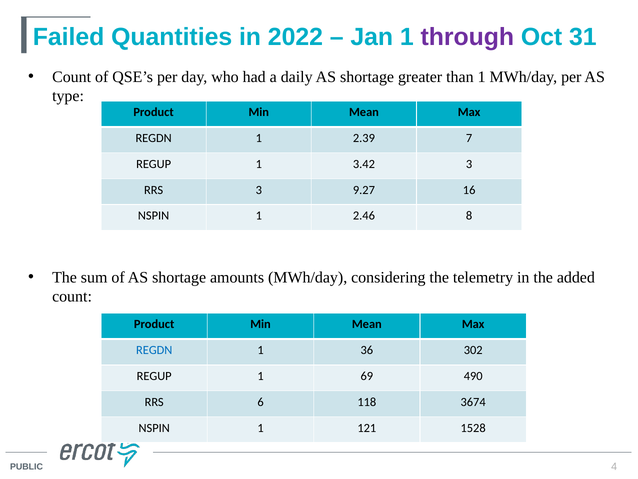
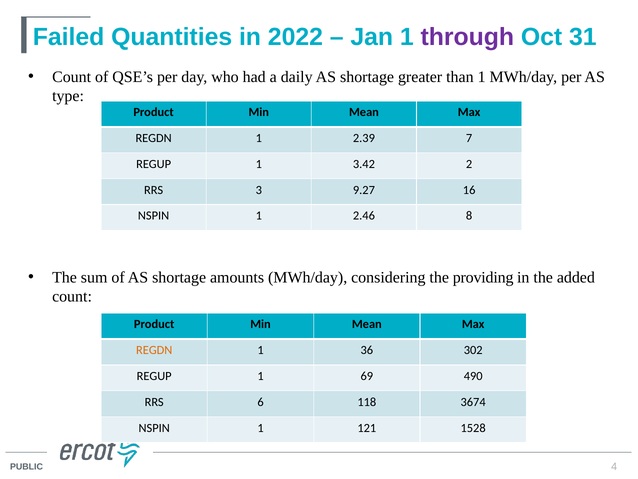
3.42 3: 3 -> 2
telemetry: telemetry -> providing
REGDN at (154, 350) colour: blue -> orange
